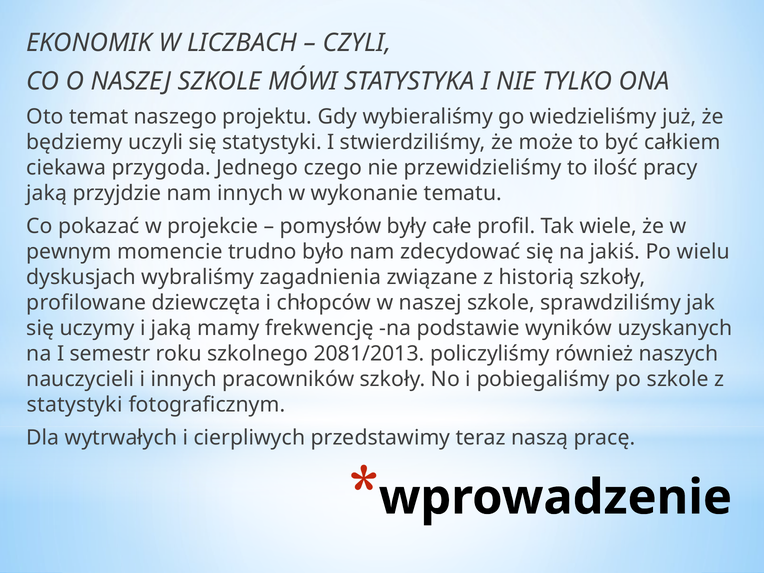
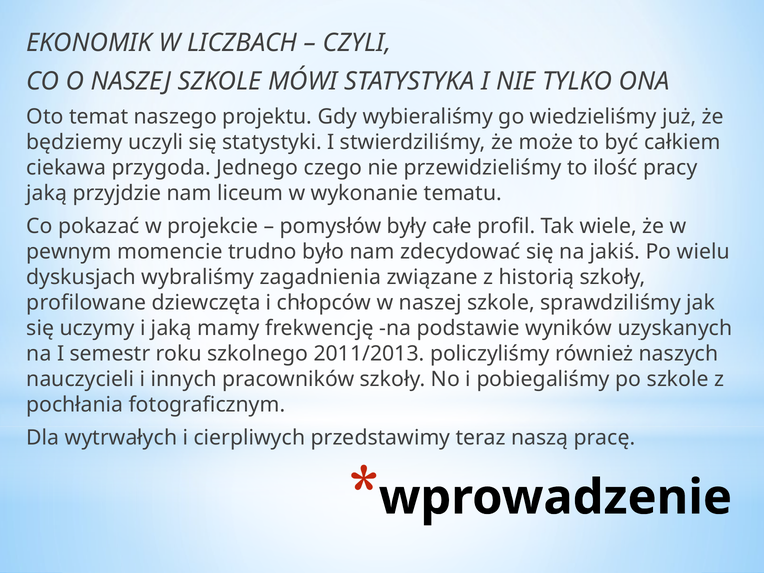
nam innych: innych -> liceum
2081/2013: 2081/2013 -> 2011/2013
statystyki at (75, 405): statystyki -> pochłania
